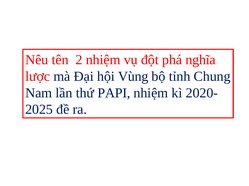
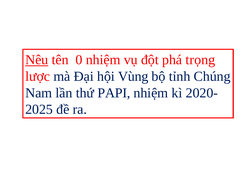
Nêu underline: none -> present
2: 2 -> 0
nghĩa: nghĩa -> trọng
Chung: Chung -> Chúng
